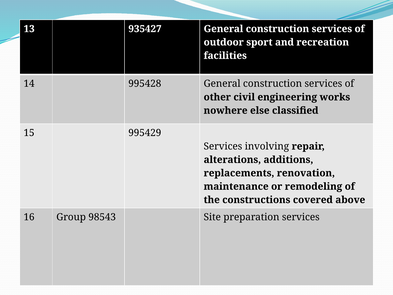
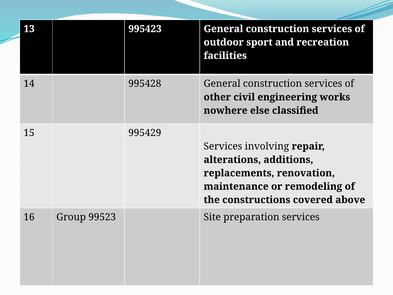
935427: 935427 -> 995423
98543: 98543 -> 99523
